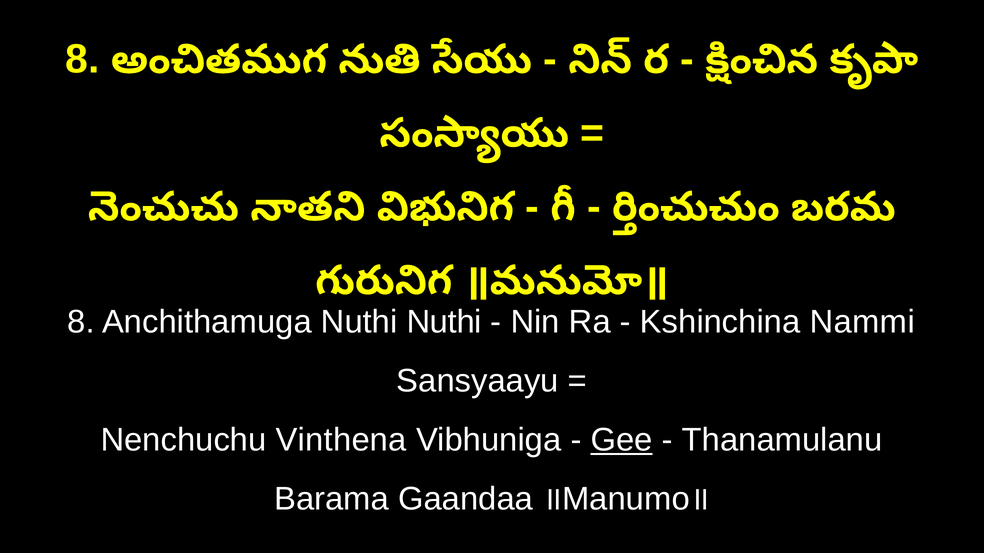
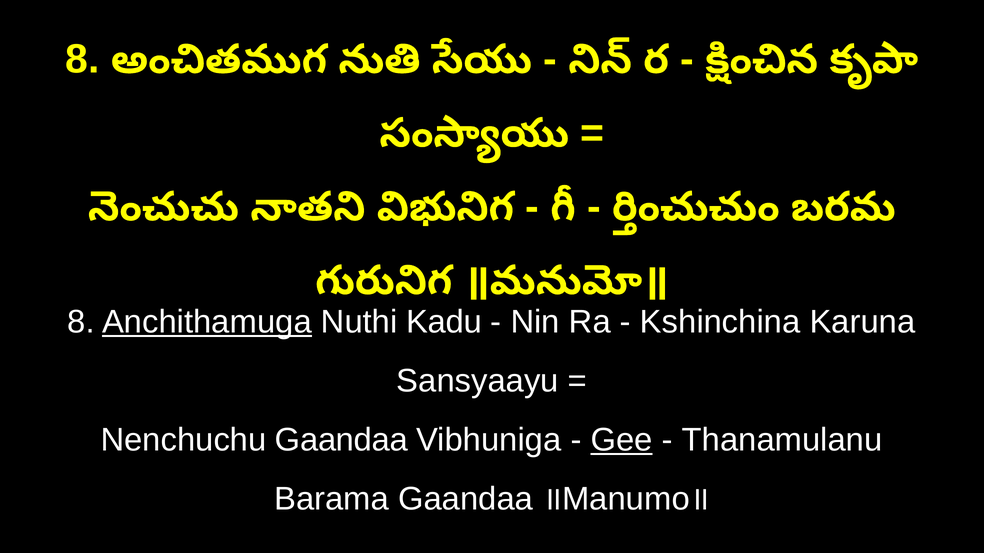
Anchithamuga underline: none -> present
Nuthi Nuthi: Nuthi -> Kadu
Nammi: Nammi -> Karuna
Nenchuchu Vinthena: Vinthena -> Gaandaa
